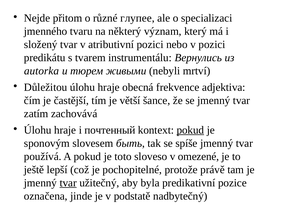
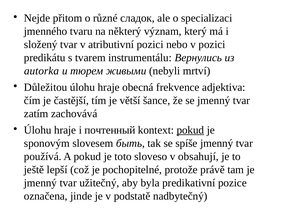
глупее: глупее -> сладок
omezené: omezené -> obsahují
tvar at (68, 183) underline: present -> none
